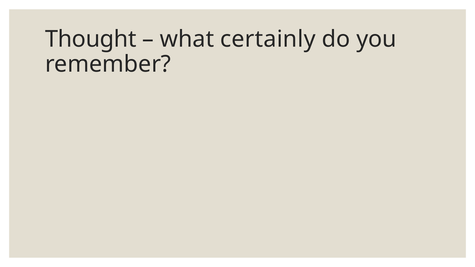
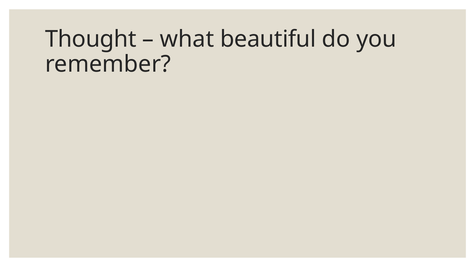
certainly: certainly -> beautiful
